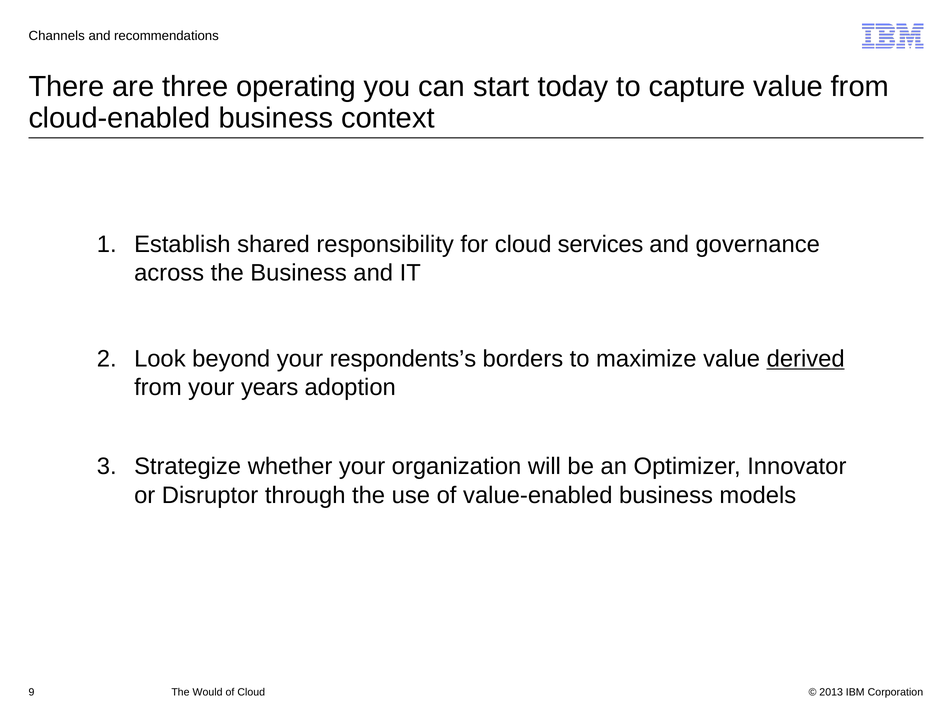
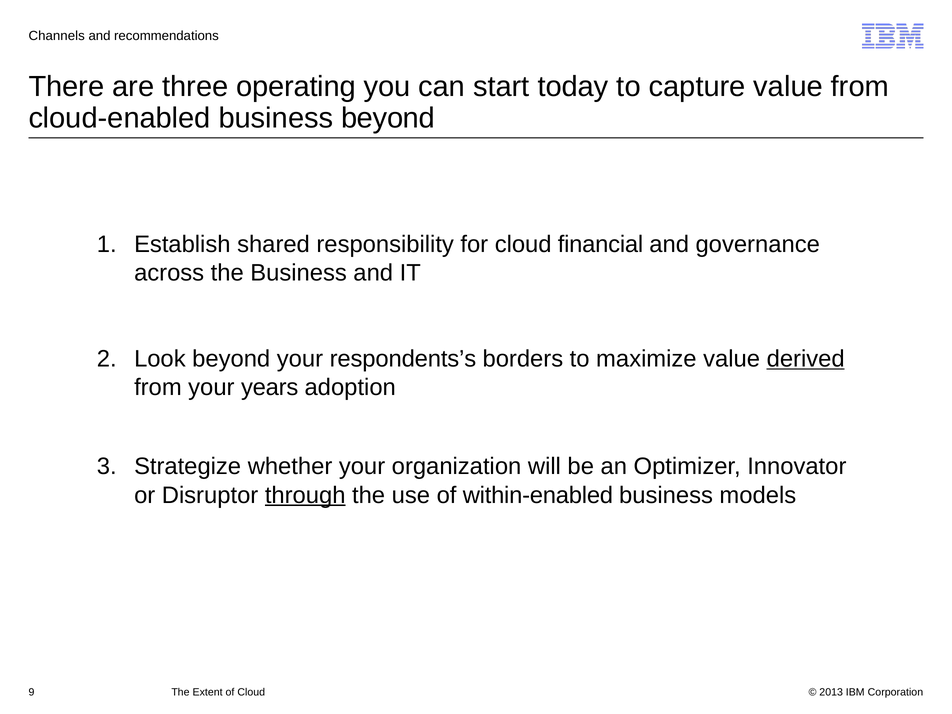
business context: context -> beyond
services: services -> financial
through underline: none -> present
value-enabled: value-enabled -> within-enabled
Would: Would -> Extent
